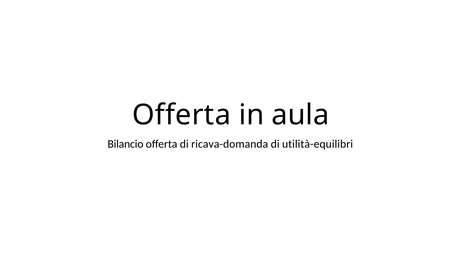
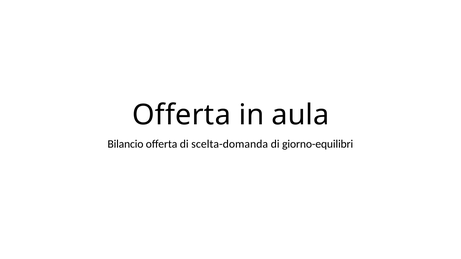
ricava-domanda: ricava-domanda -> scelta-domanda
utilità-equilibri: utilità-equilibri -> giorno-equilibri
